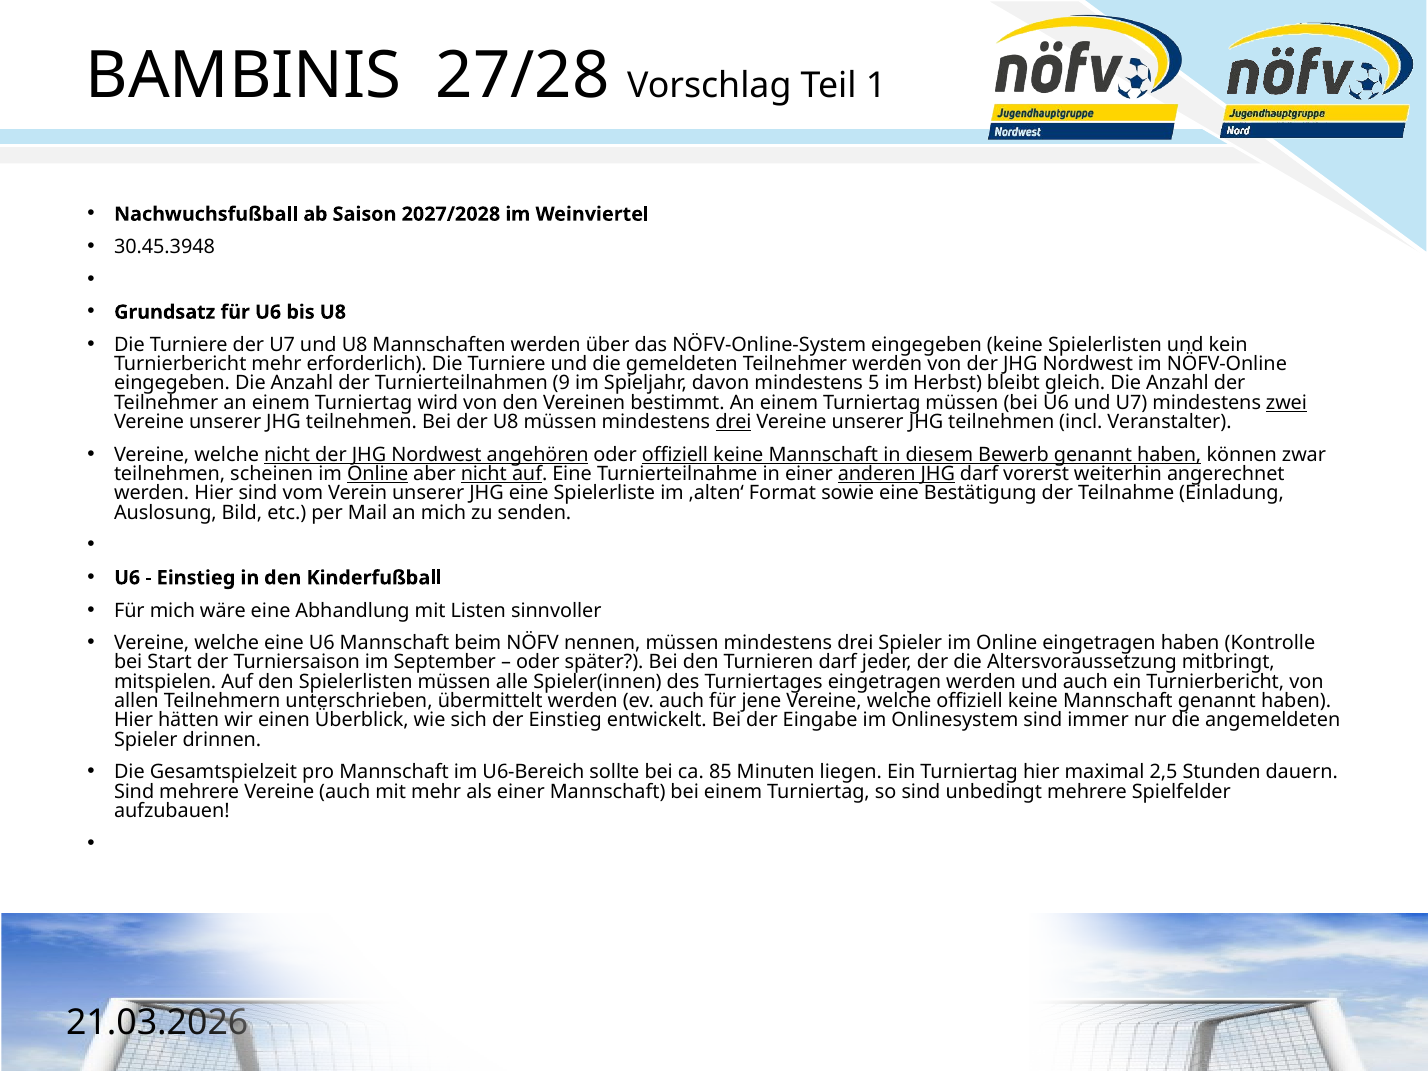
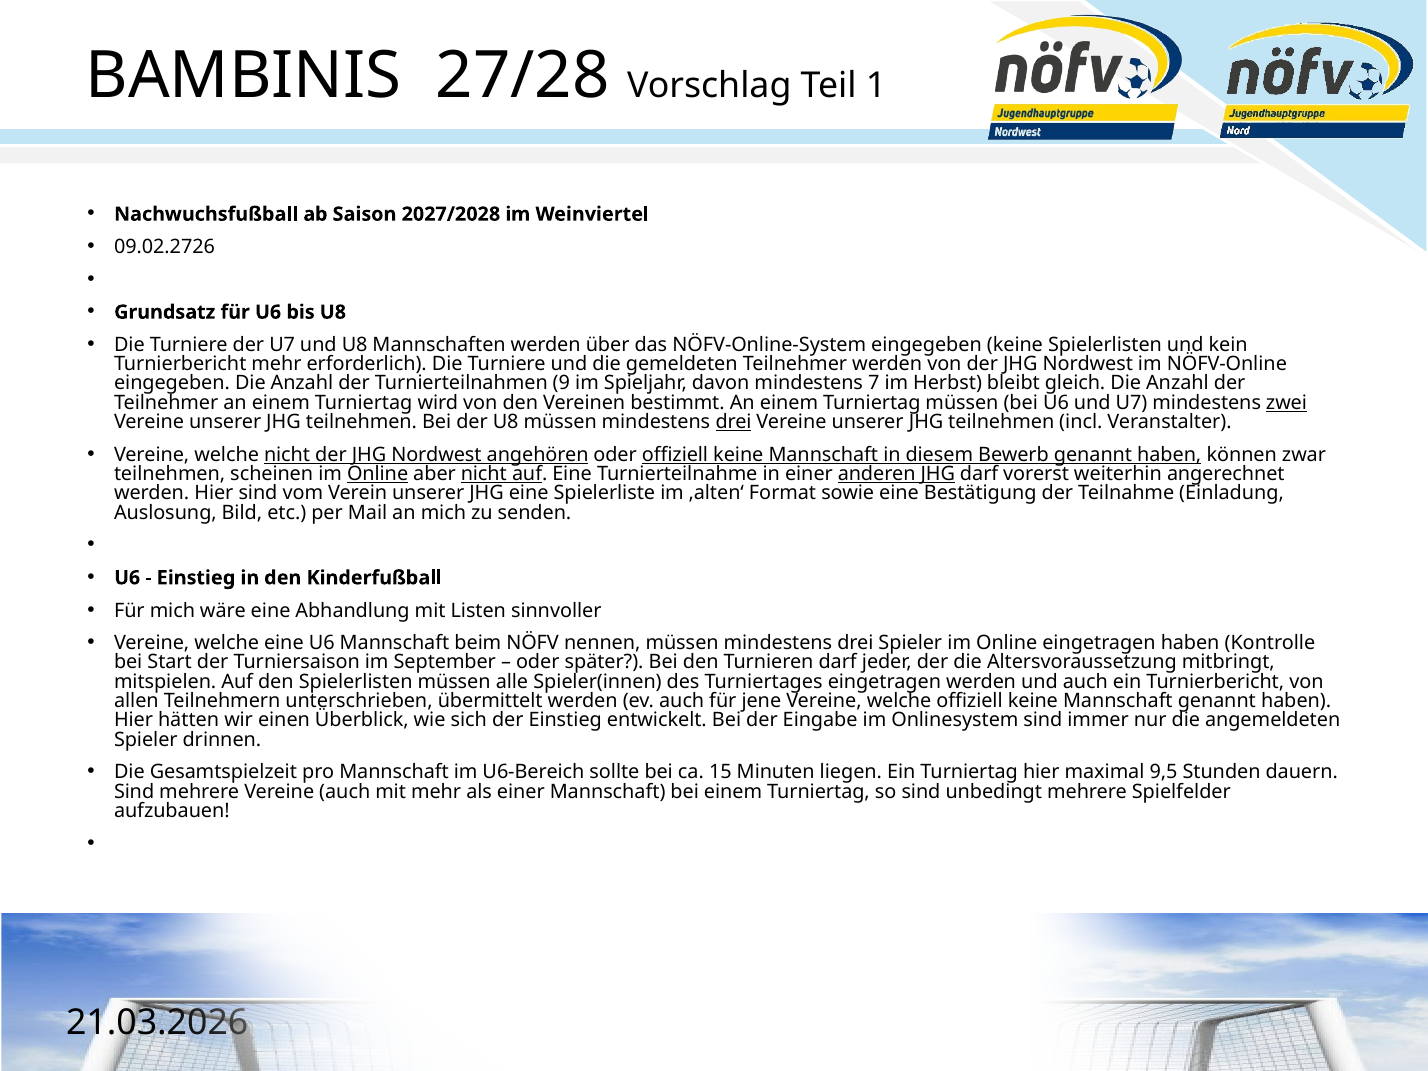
30.45.3948: 30.45.3948 -> 09.02.2726
5: 5 -> 7
85: 85 -> 15
2,5: 2,5 -> 9,5
